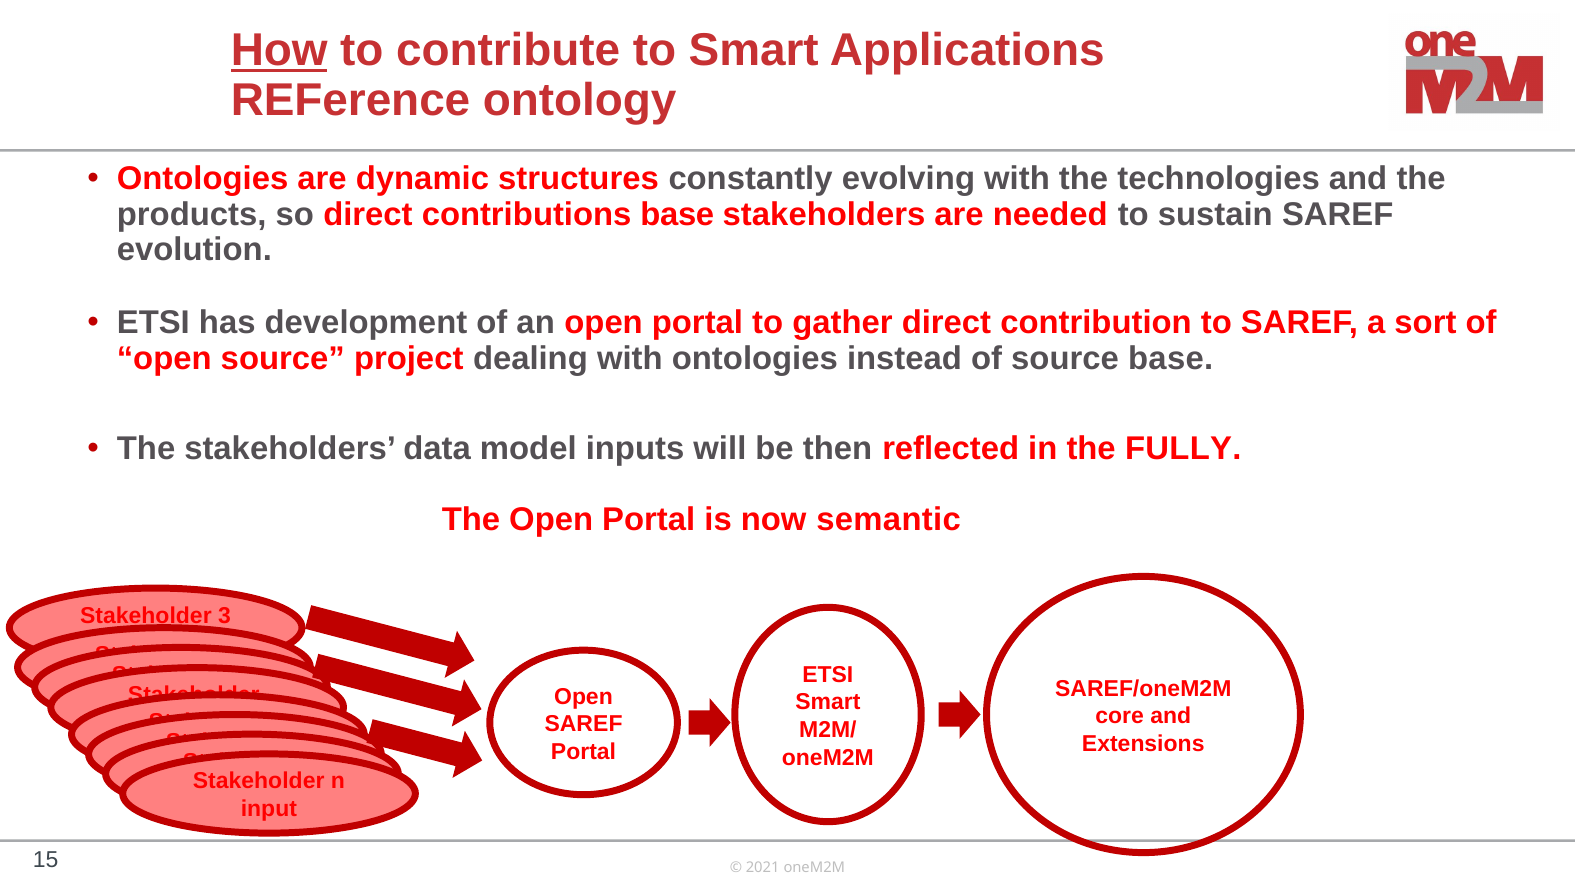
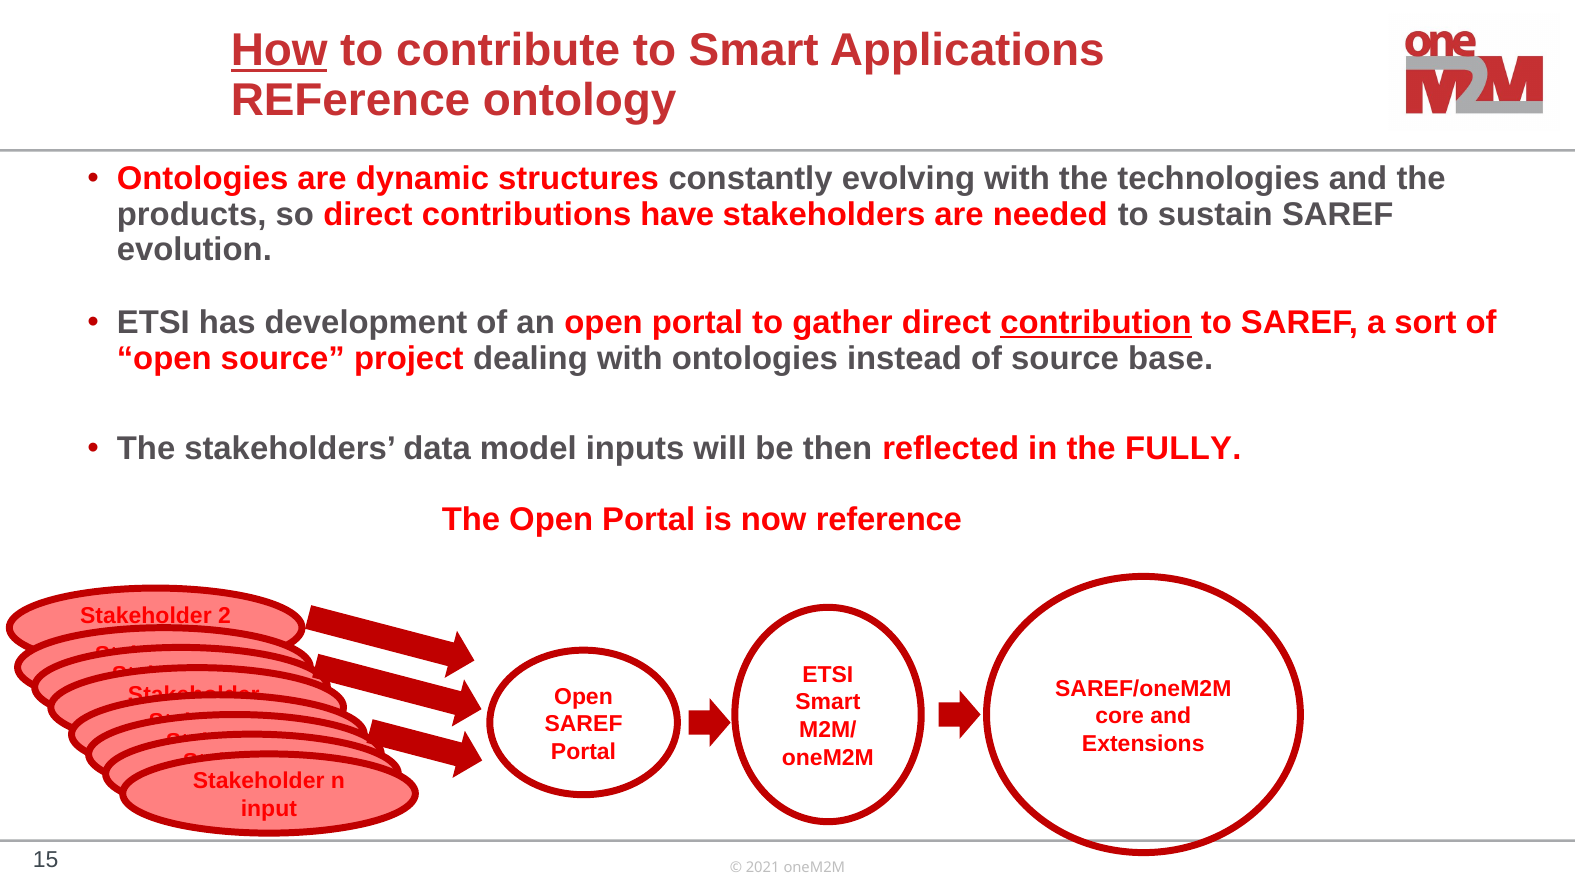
contributions base: base -> have
contribution underline: none -> present
now semantic: semantic -> reference
3: 3 -> 2
